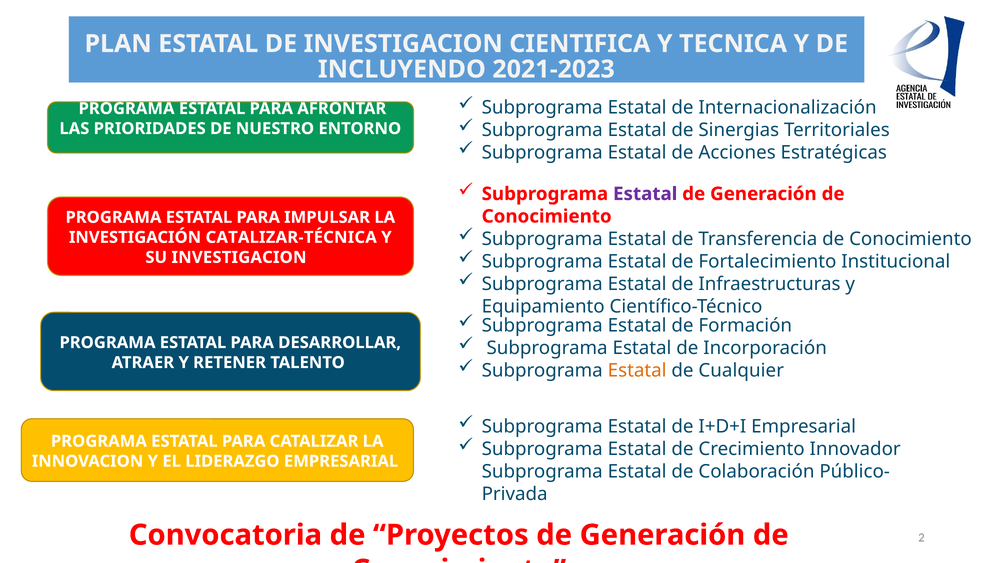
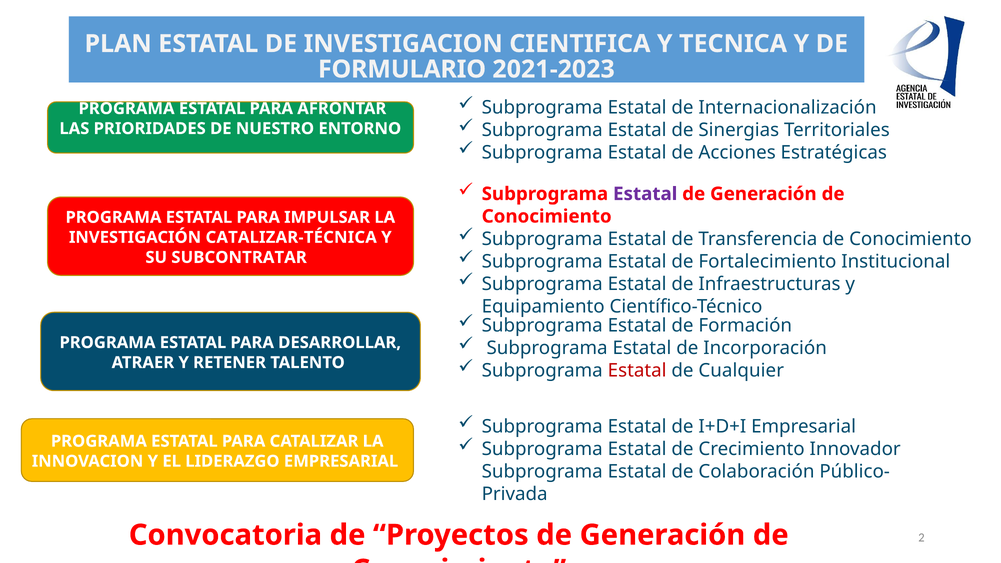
INCLUYENDO: INCLUYENDO -> FORMULARIO
SU INVESTIGACION: INVESTIGACION -> SUBCONTRATAR
Estatal at (637, 371) colour: orange -> red
